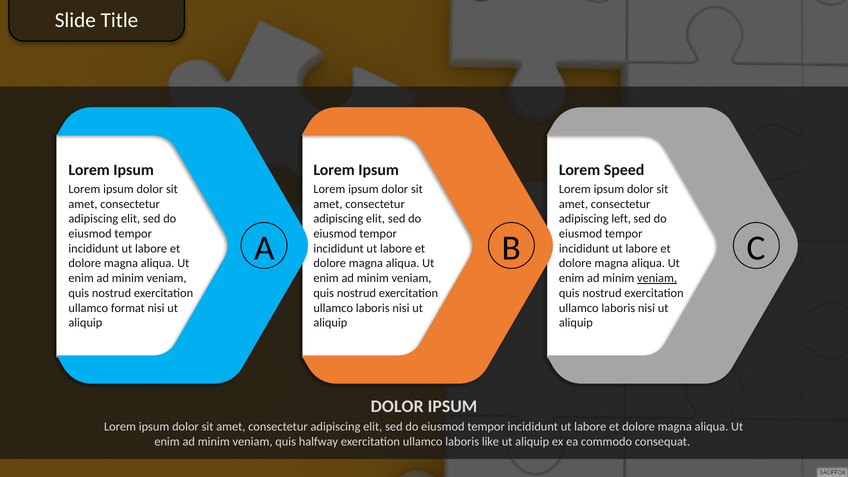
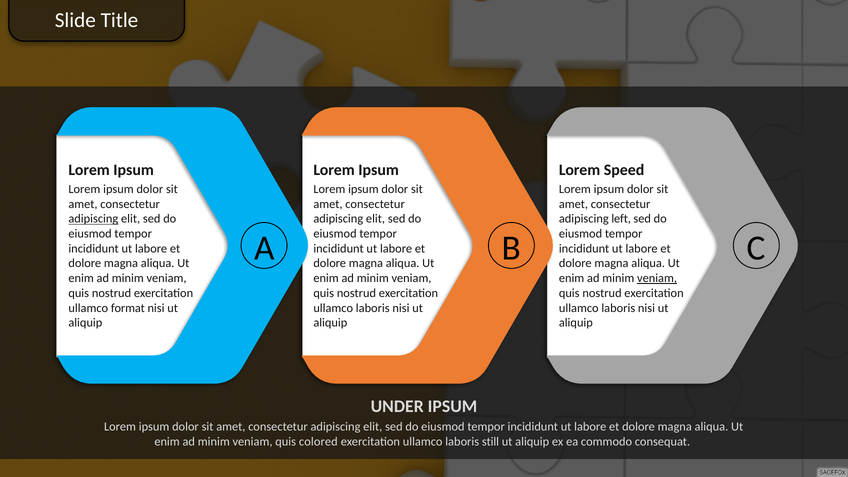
adipiscing at (93, 219) underline: none -> present
DOLOR at (397, 406): DOLOR -> UNDER
halfway: halfway -> colored
like: like -> still
